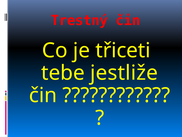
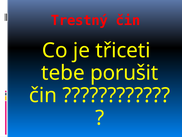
jestliže: jestliže -> porušit
